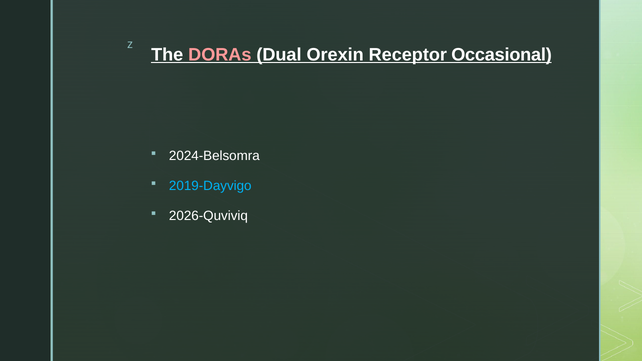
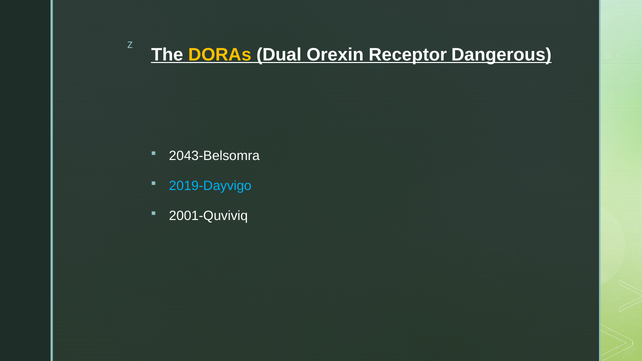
DORAs colour: pink -> yellow
Occasional: Occasional -> Dangerous
2024-Belsomra: 2024-Belsomra -> 2043-Belsomra
2026-Quviviq: 2026-Quviviq -> 2001-Quviviq
